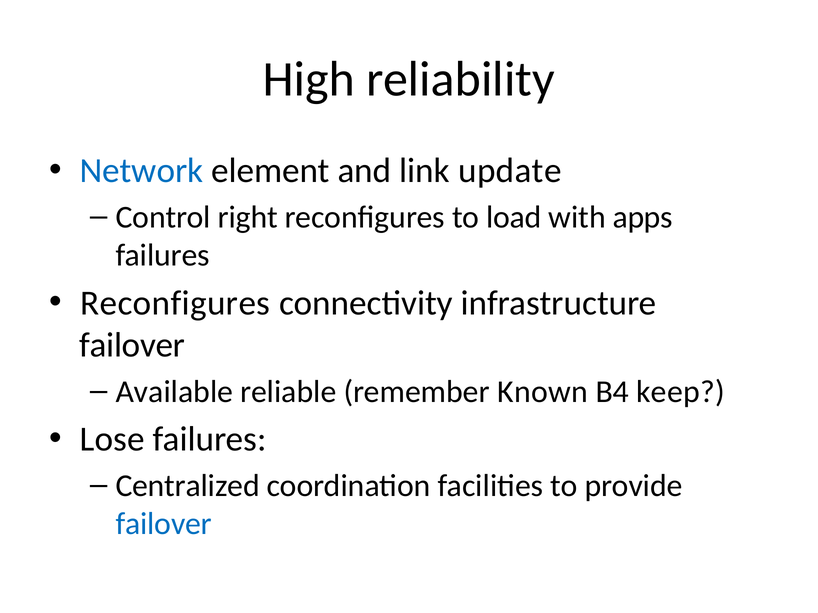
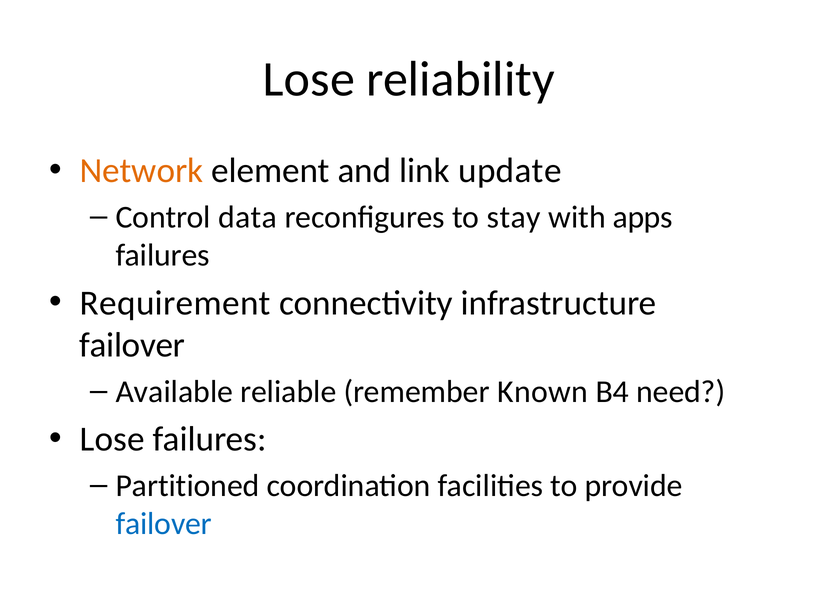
High at (309, 79): High -> Lose
Network colour: blue -> orange
right: right -> data
load: load -> stay
Reconfigures at (175, 303): Reconfigures -> Requirement
keep: keep -> need
Centralized: Centralized -> Partitioned
